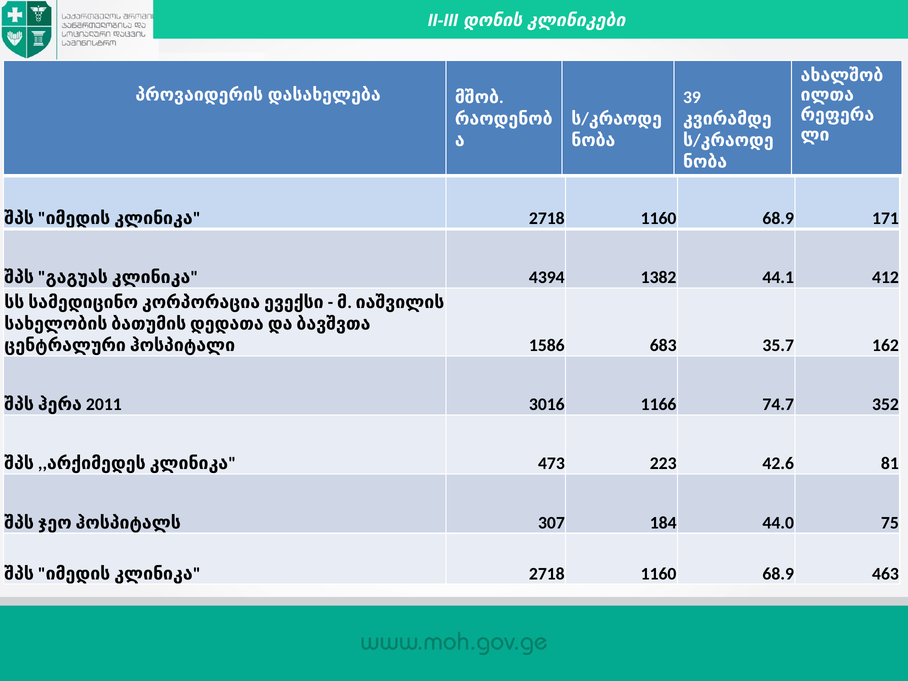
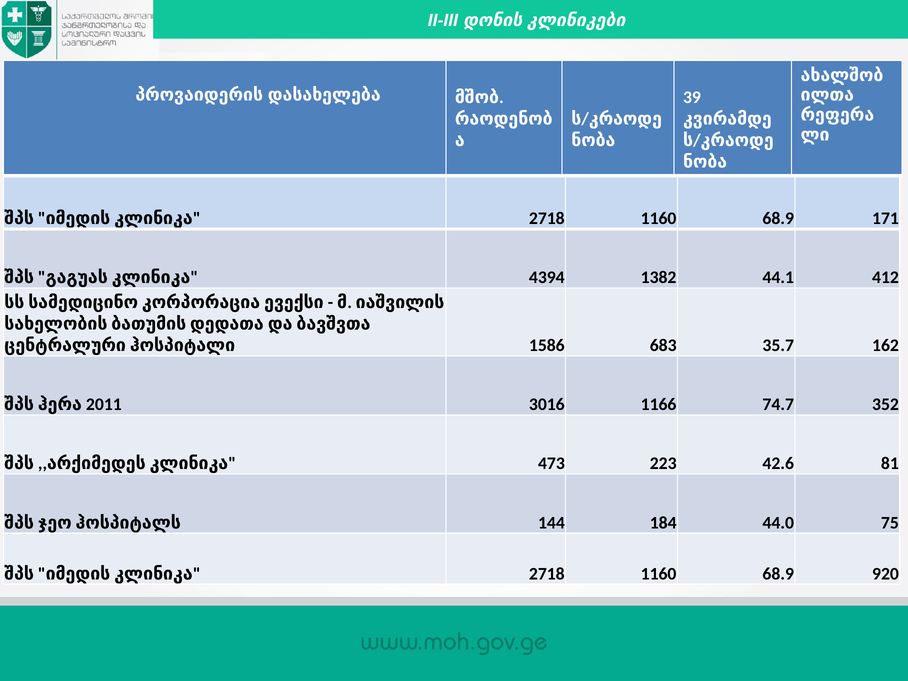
307: 307 -> 144
463: 463 -> 920
